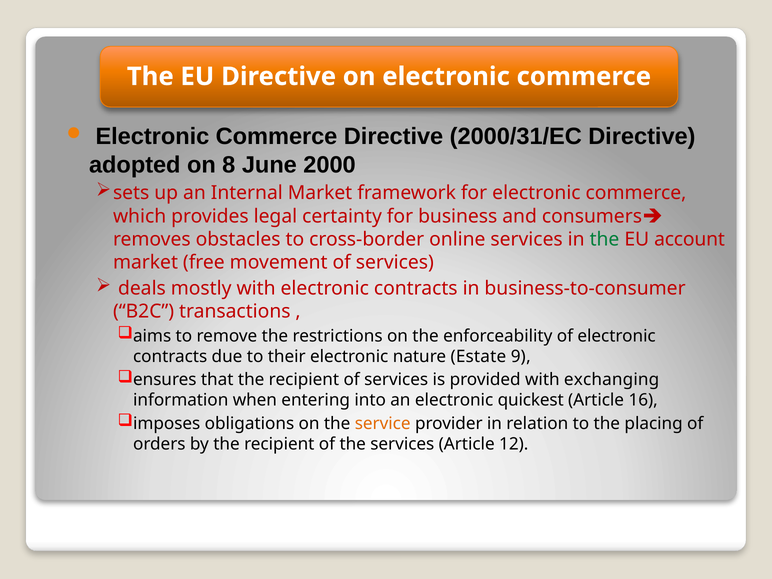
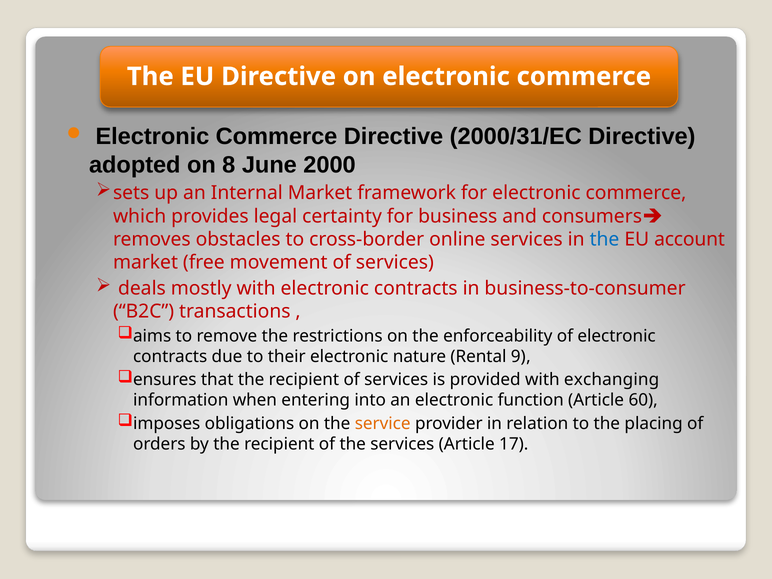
the at (605, 239) colour: green -> blue
Estate: Estate -> Rental
quickest: quickest -> function
16: 16 -> 60
12: 12 -> 17
